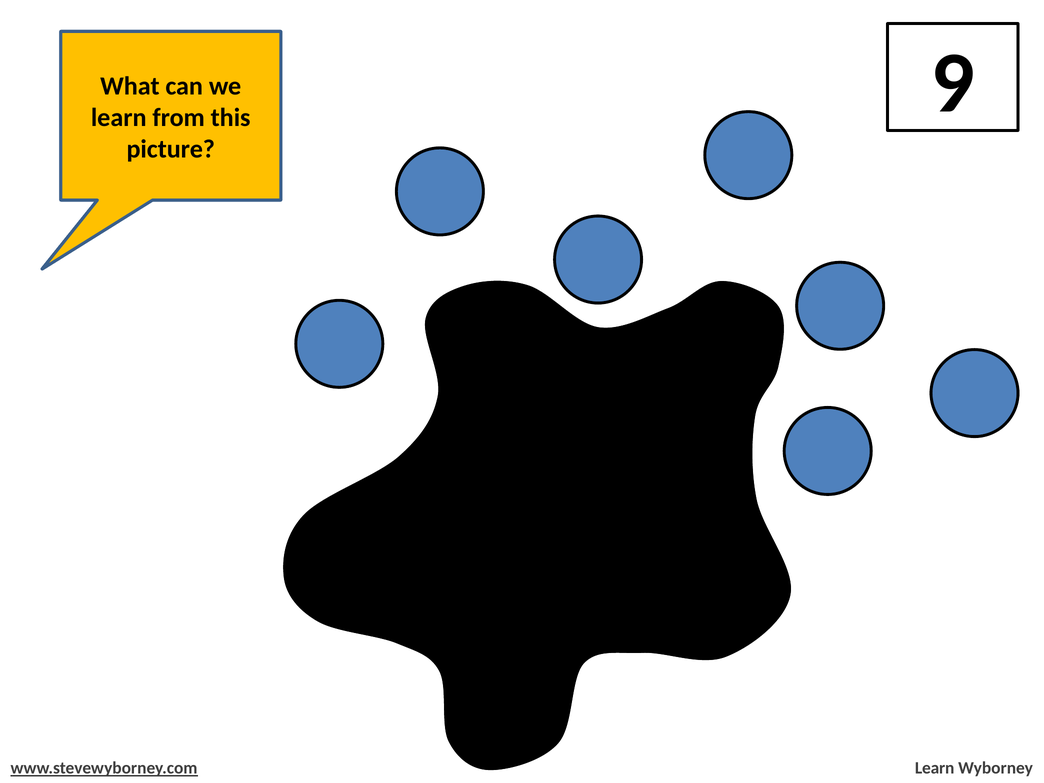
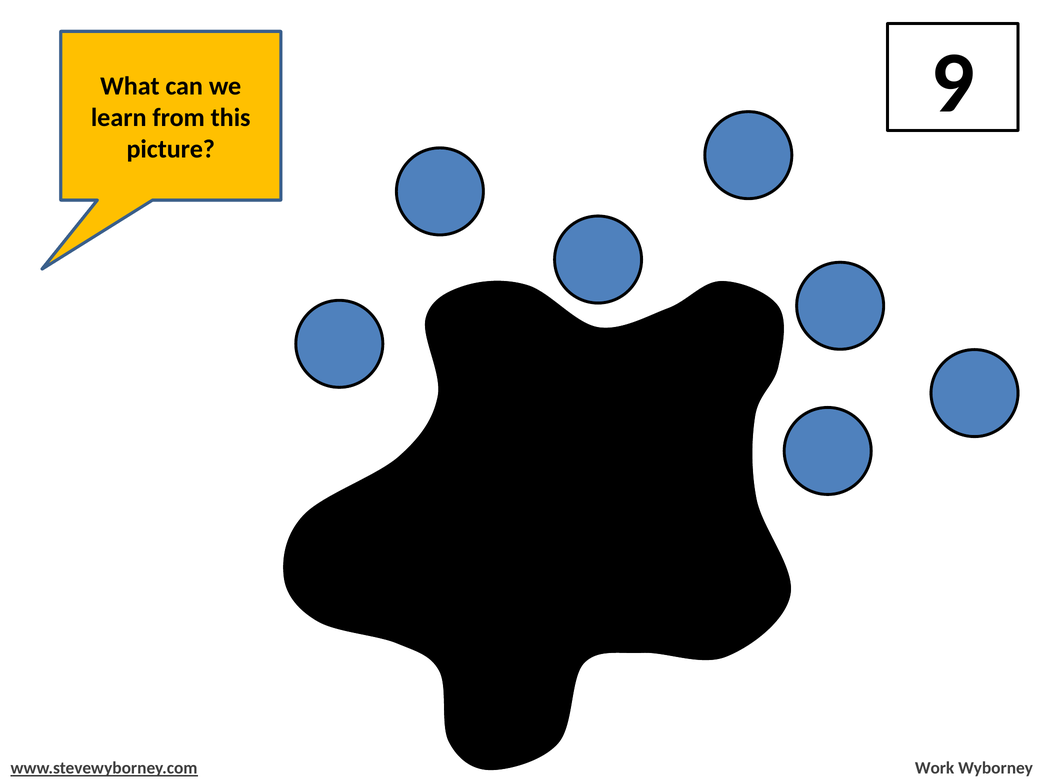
Learn at (935, 768): Learn -> Work
